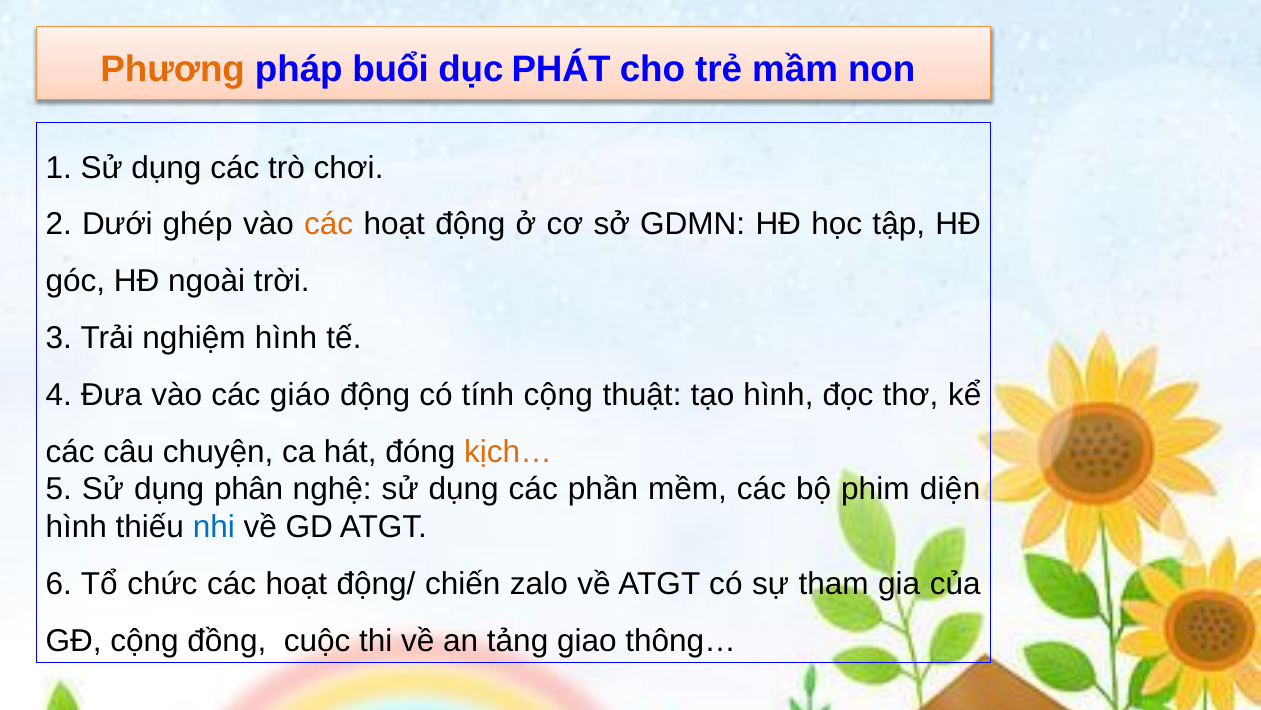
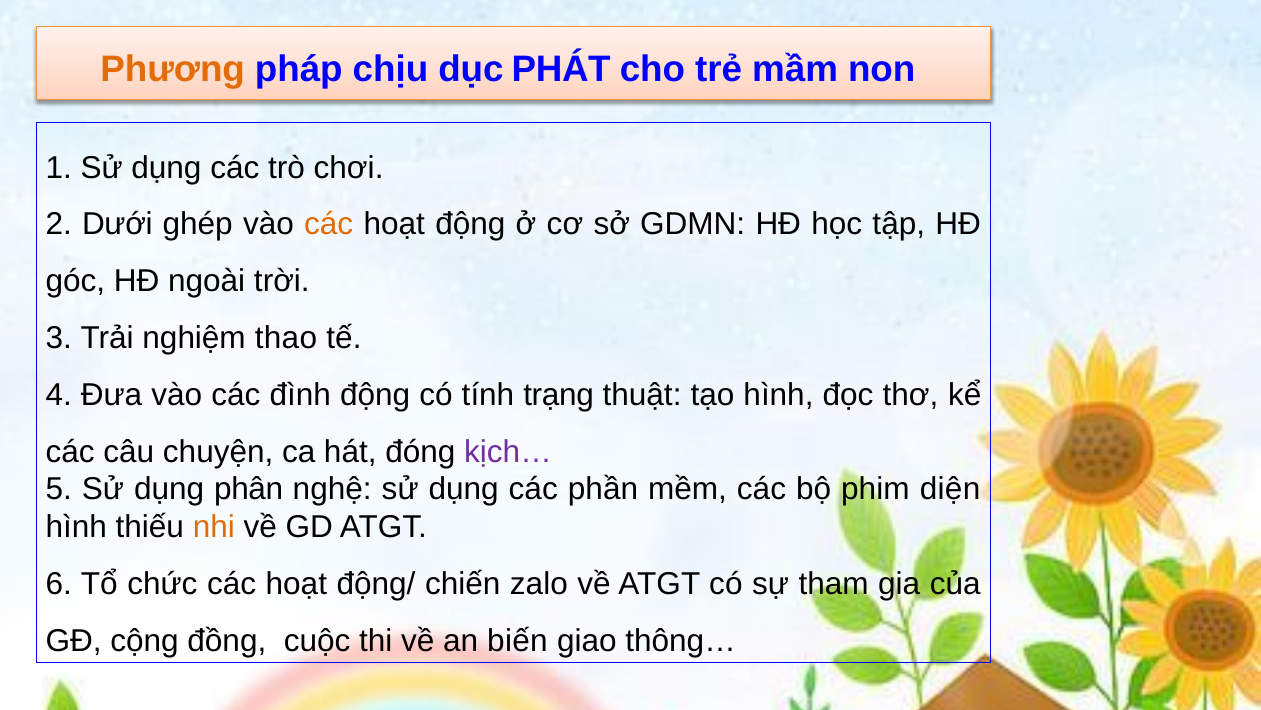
buổi: buổi -> chịu
nghiệm hình: hình -> thao
giáo: giáo -> đình
tính cộng: cộng -> trạng
kịch… colour: orange -> purple
nhi colour: blue -> orange
tảng: tảng -> biến
